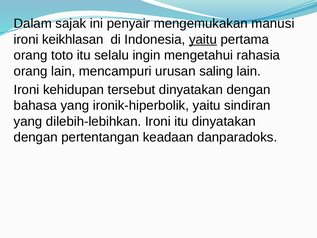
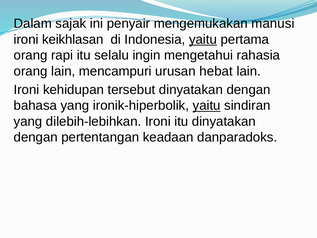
toto: toto -> rapi
saling: saling -> hebat
yaitu at (207, 106) underline: none -> present
